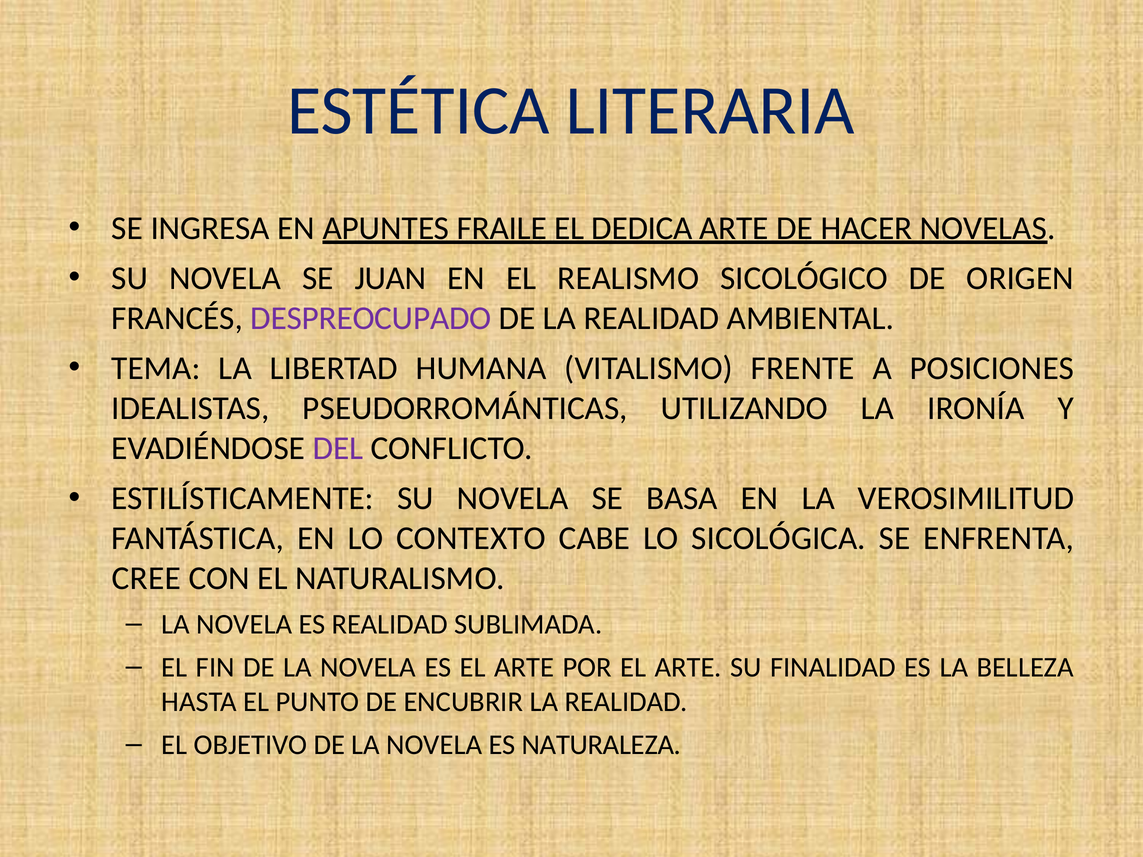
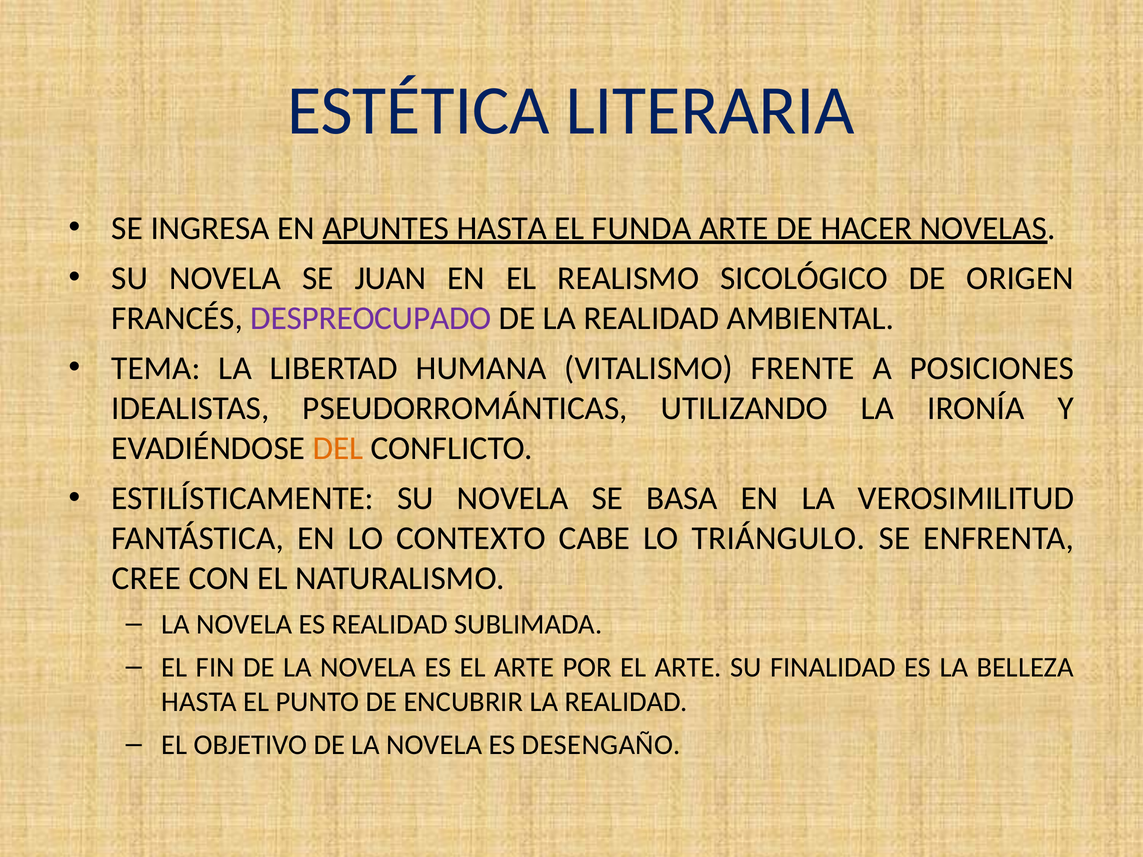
APUNTES FRAILE: FRAILE -> HASTA
DEDICA: DEDICA -> FUNDA
DEL colour: purple -> orange
SICOLÓGICA: SICOLÓGICA -> TRIÁNGULO
NATURALEZA: NATURALEZA -> DESENGAÑO
